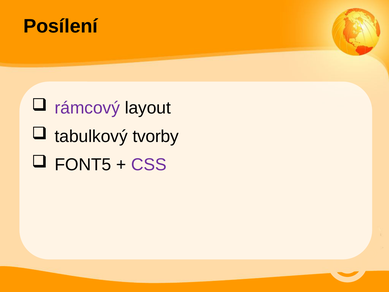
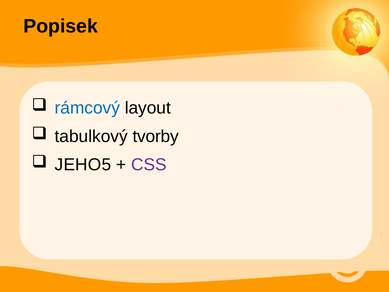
Posílení: Posílení -> Popisek
rámcový colour: purple -> blue
FONT5: FONT5 -> JEHO5
